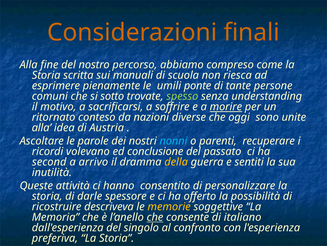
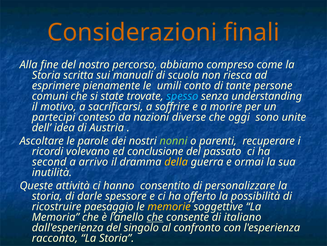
ponte: ponte -> conto
sotto: sotto -> state
spesso colour: light green -> light blue
morire underline: present -> none
ritornato at (54, 117): ritornato -> partecipi
alla at (41, 127): alla -> dell
nonni colour: light blue -> light green
e sentiti: sentiti -> ormai
descriveva: descriveva -> paesaggio
preferiva: preferiva -> racconto
